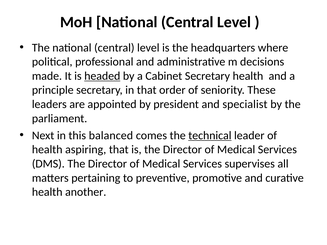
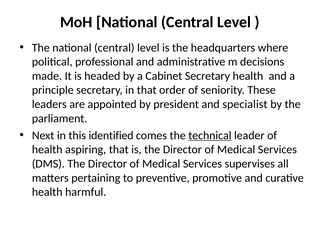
headed underline: present -> none
balanced: balanced -> identified
another: another -> harmful
